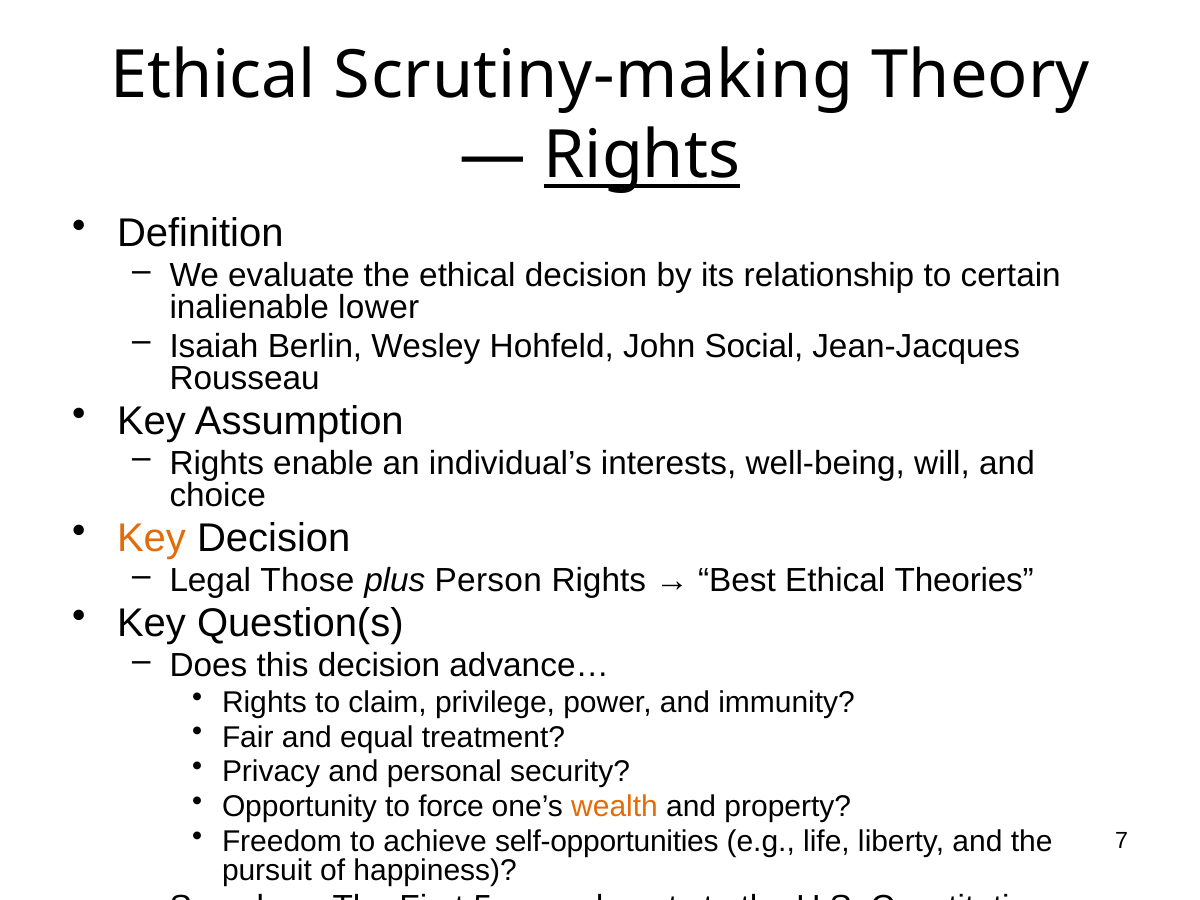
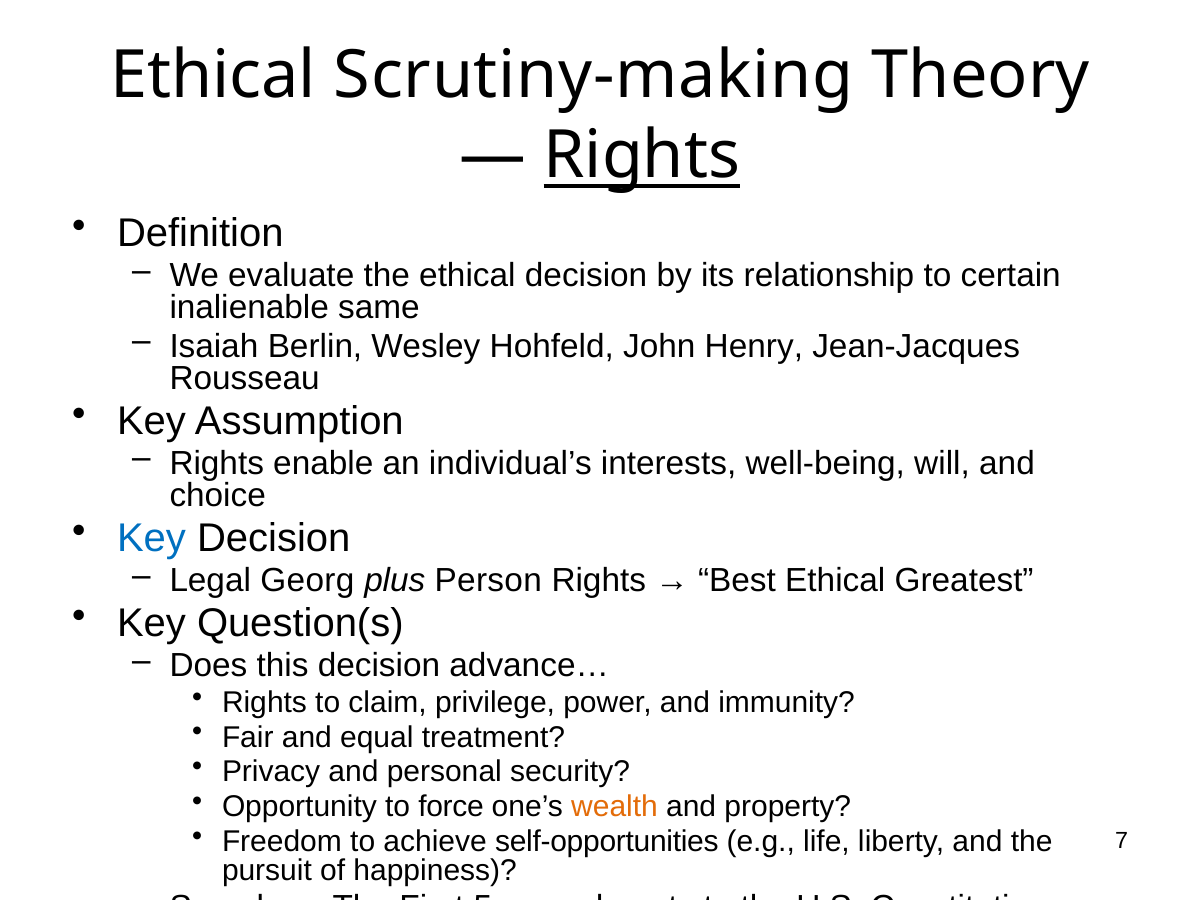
lower: lower -> same
Social: Social -> Henry
Key at (151, 538) colour: orange -> blue
Those: Those -> Georg
Theories: Theories -> Greatest
